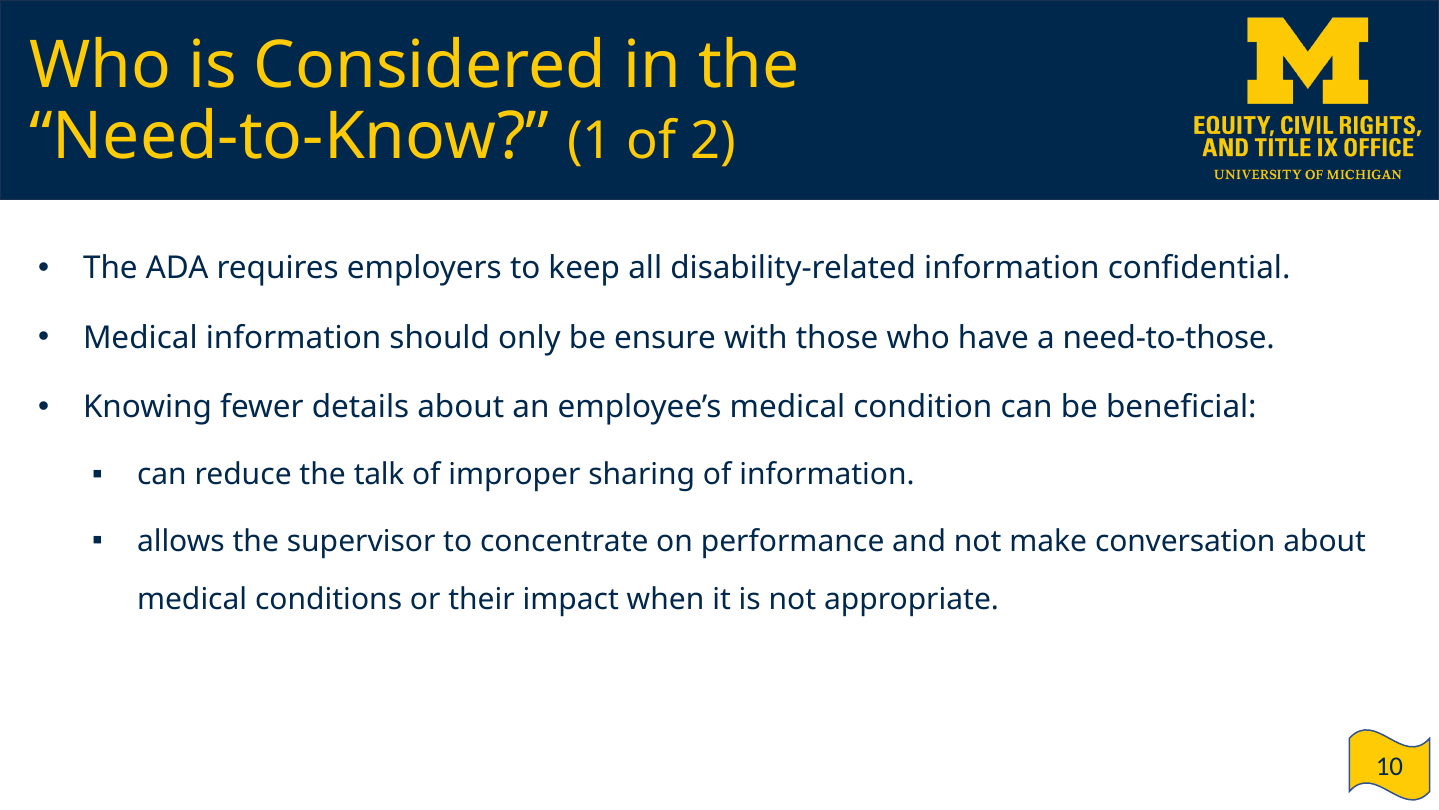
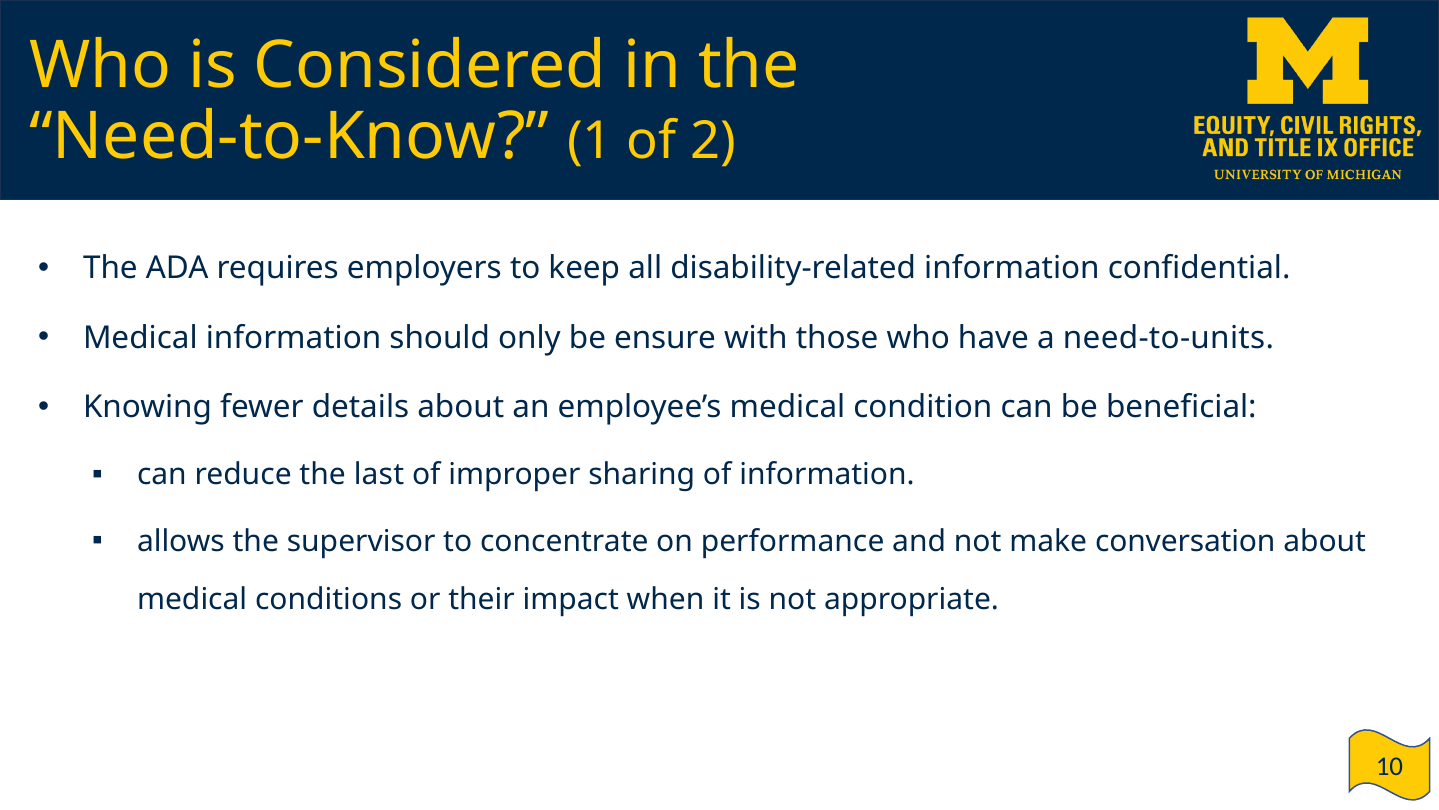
need-to-those: need-to-those -> need-to-units
talk: talk -> last
